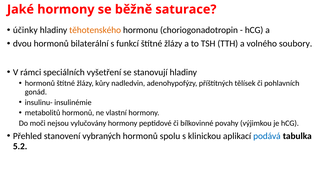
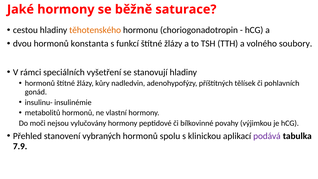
účinky: účinky -> cestou
bilaterální: bilaterální -> konstanta
podává colour: blue -> purple
5.2: 5.2 -> 7.9
